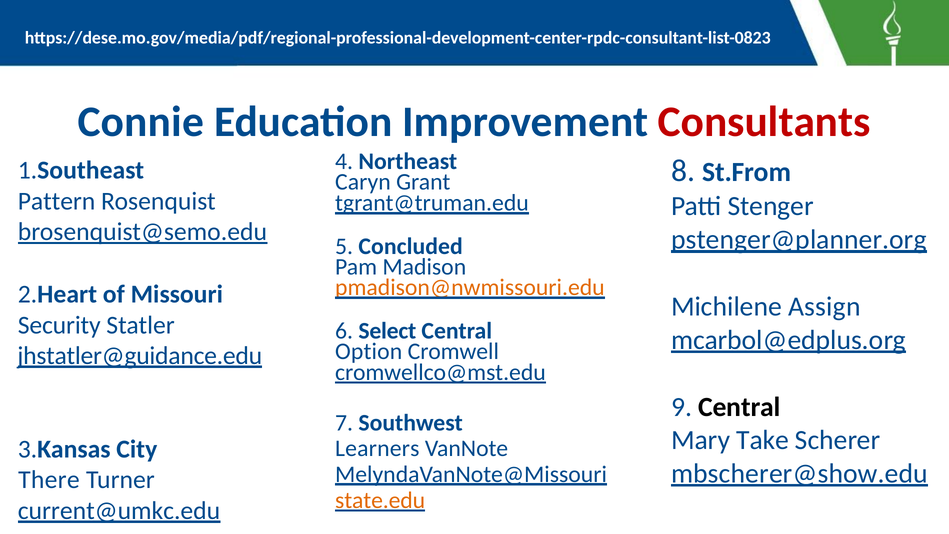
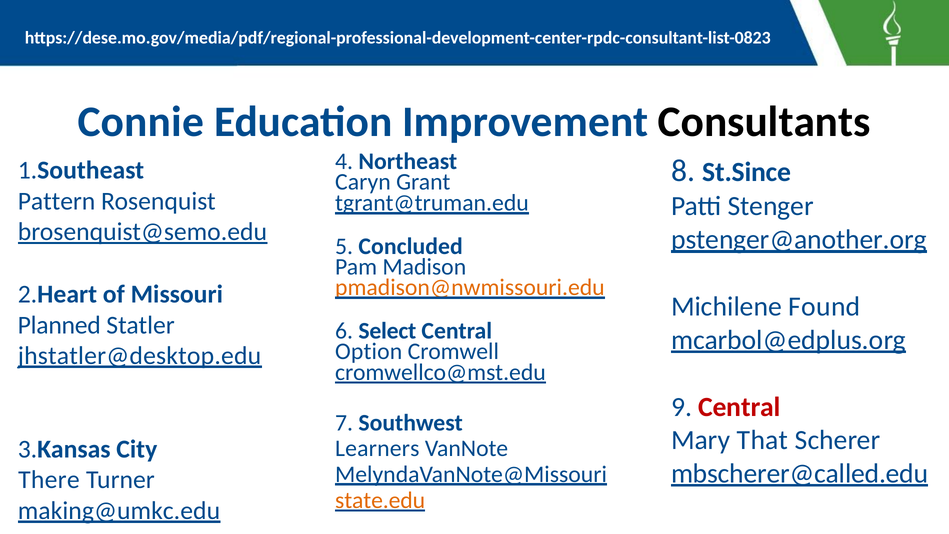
Consultants colour: red -> black
St.From: St.From -> St.Since
pstenger@planner.org: pstenger@planner.org -> pstenger@another.org
Assign: Assign -> Found
Security: Security -> Planned
jhstatler@guidance.edu: jhstatler@guidance.edu -> jhstatler@desktop.edu
Central at (739, 407) colour: black -> red
Take: Take -> That
mbscherer@show.edu: mbscherer@show.edu -> mbscherer@called.edu
current@umkc.edu: current@umkc.edu -> making@umkc.edu
